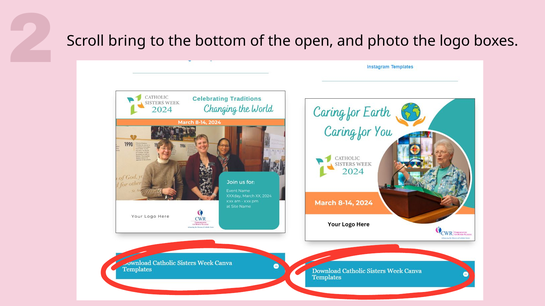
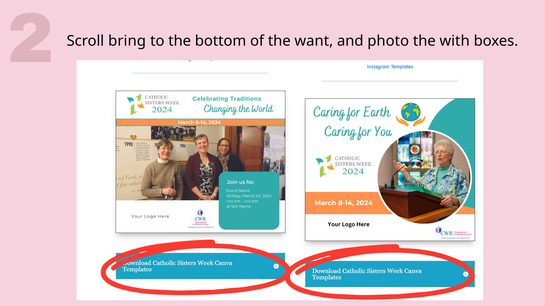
open: open -> want
logo: logo -> with
